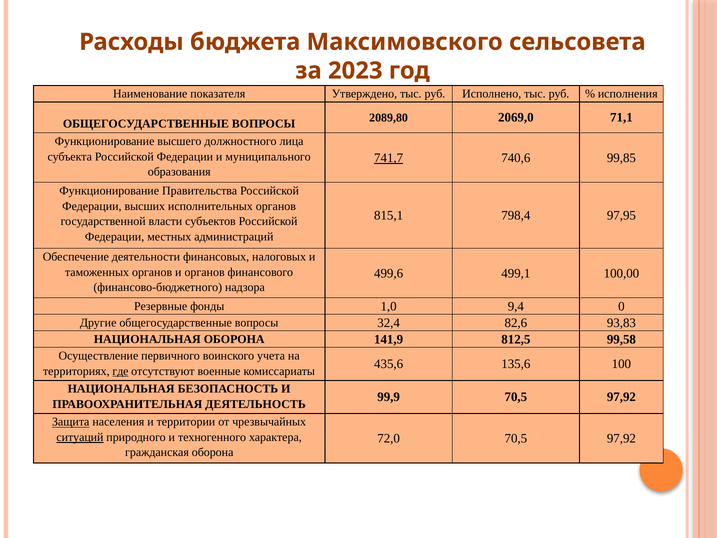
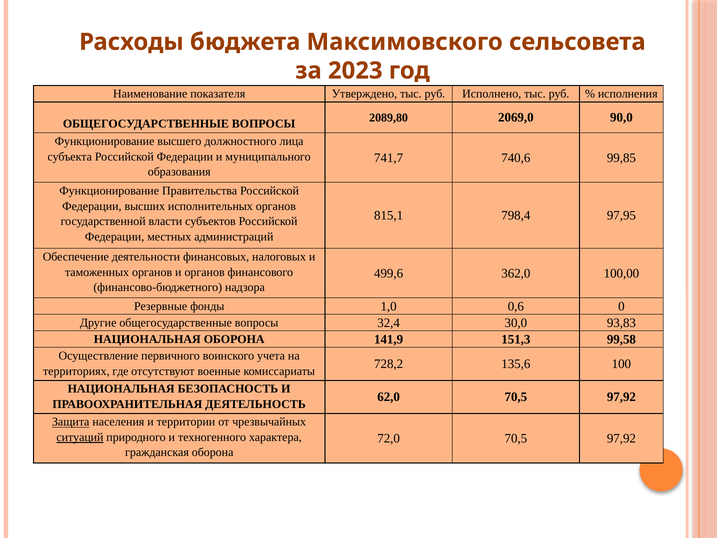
71,1: 71,1 -> 90,0
741,7 underline: present -> none
499,1: 499,1 -> 362,0
9,4: 9,4 -> 0,6
82,6: 82,6 -> 30,0
812,5: 812,5 -> 151,3
435,6: 435,6 -> 728,2
где underline: present -> none
99,9: 99,9 -> 62,0
